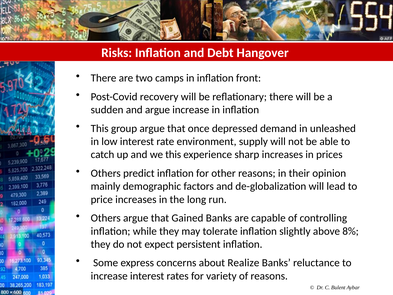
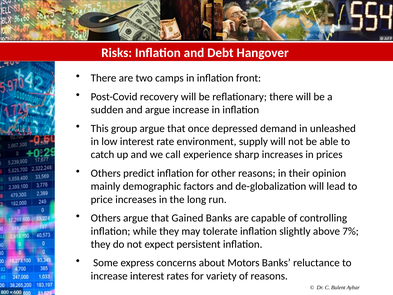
we this: this -> call
8%: 8% -> 7%
Realize: Realize -> Motors
